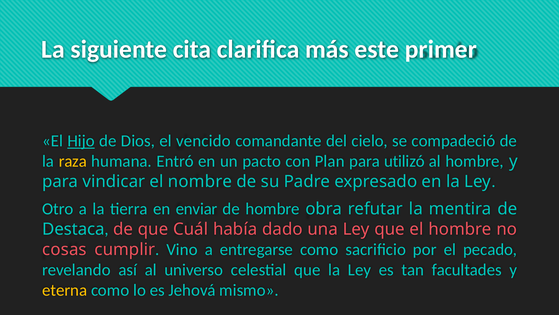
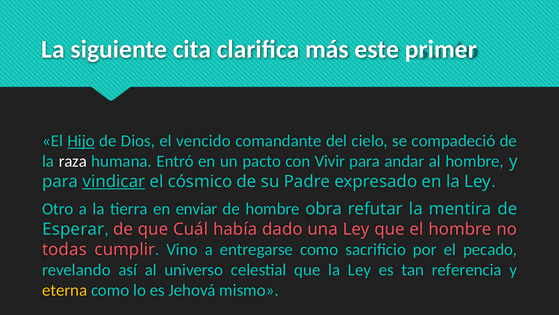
raza colour: yellow -> white
Plan: Plan -> Vivir
utilizó: utilizó -> andar
vindicar underline: none -> present
nombre: nombre -> cósmico
Destaca: Destaca -> Esperar
cosas: cosas -> todas
facultades: facultades -> referencia
